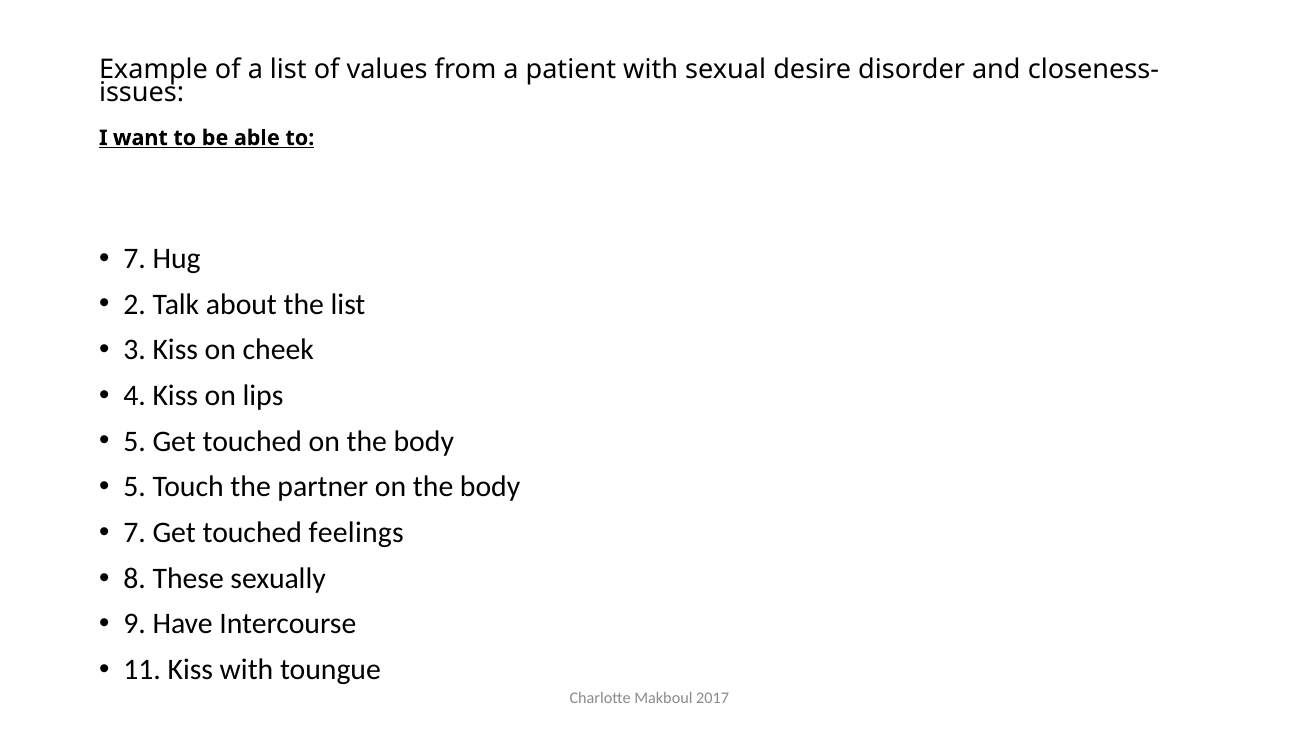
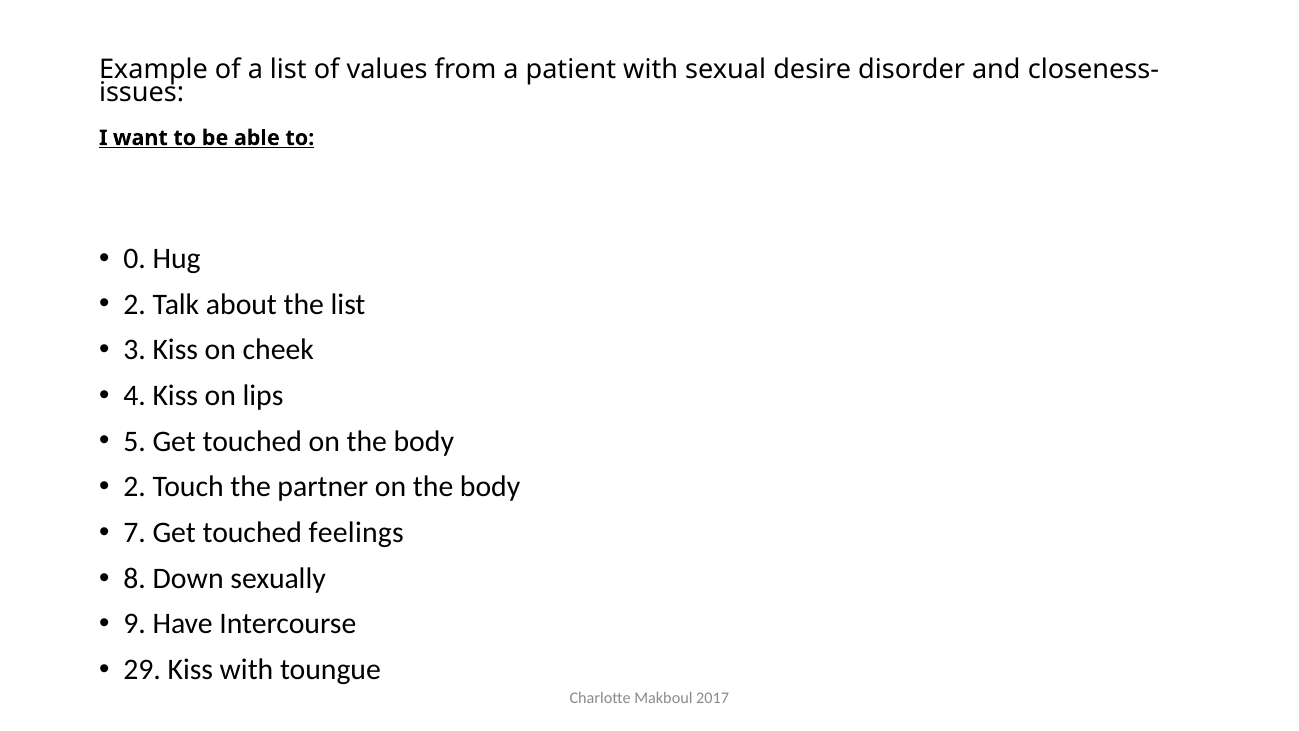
7 at (135, 258): 7 -> 0
5 at (135, 487): 5 -> 2
These: These -> Down
11: 11 -> 29
